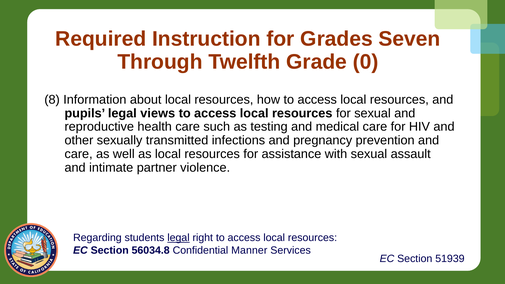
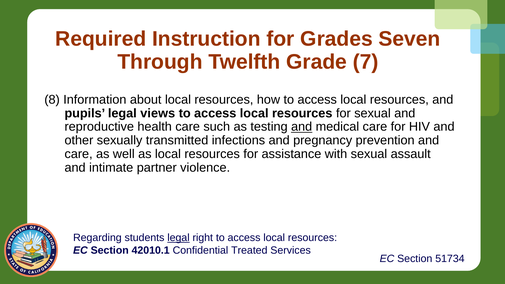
0: 0 -> 7
and at (302, 127) underline: none -> present
56034.8: 56034.8 -> 42010.1
Manner: Manner -> Treated
51939: 51939 -> 51734
